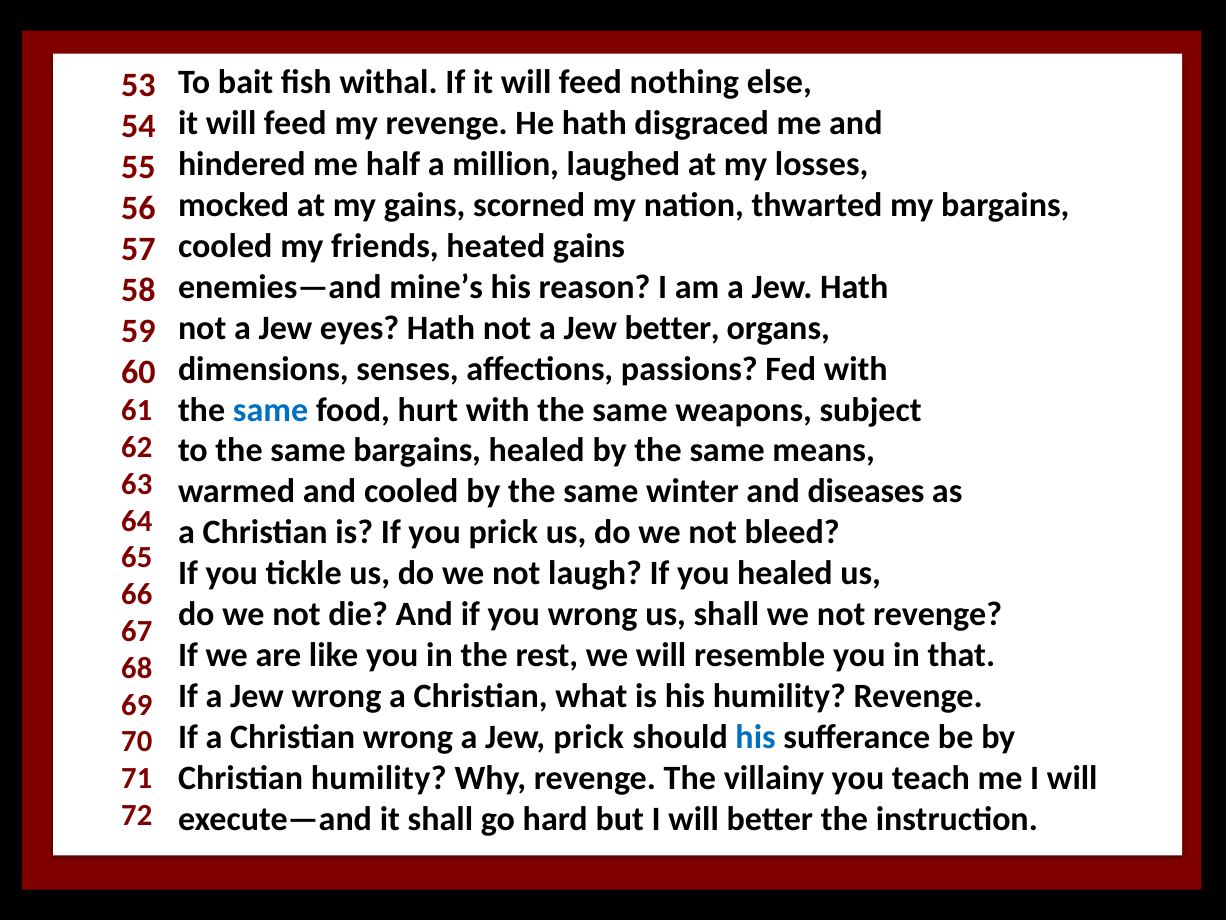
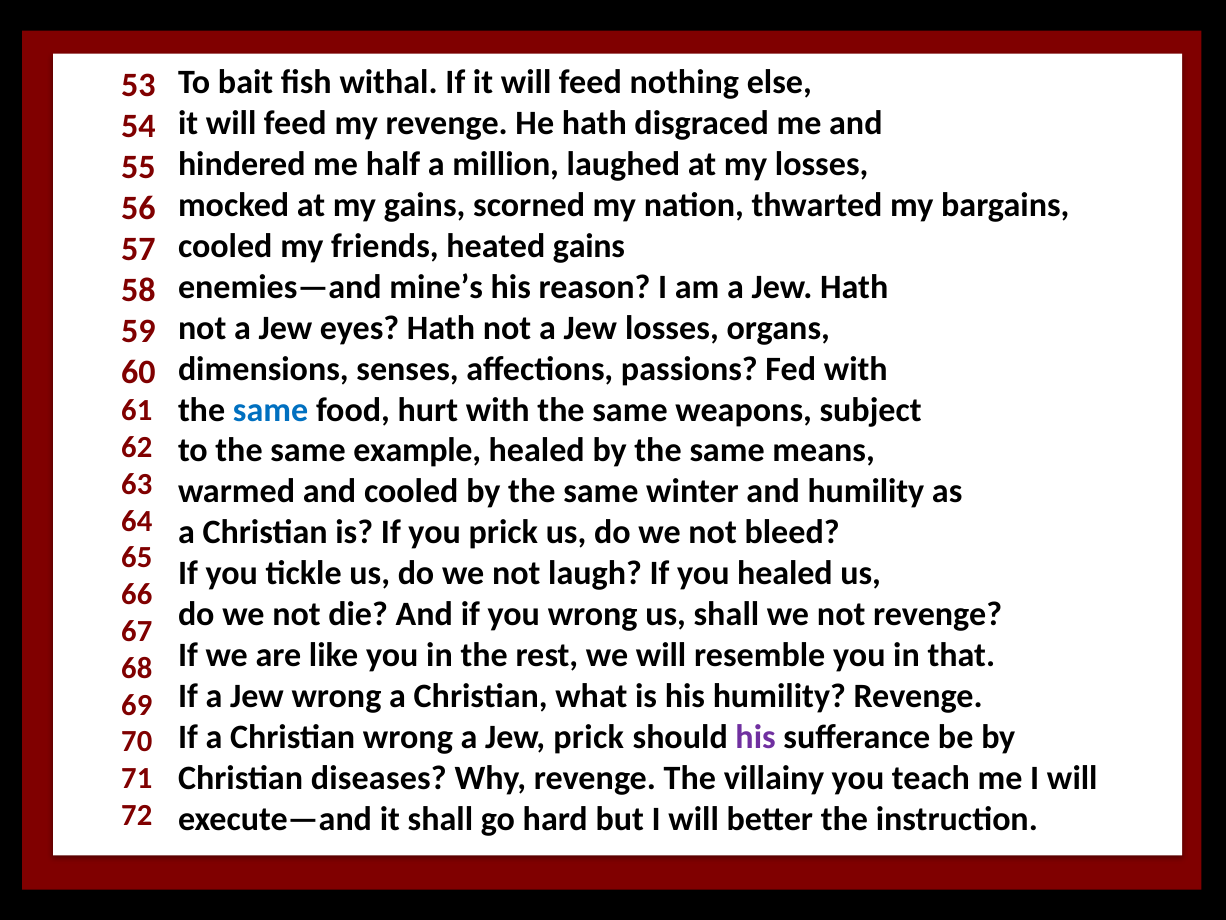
Jew better: better -> losses
same bargains: bargains -> example
and diseases: diseases -> humility
his at (756, 737) colour: blue -> purple
Christian humility: humility -> diseases
